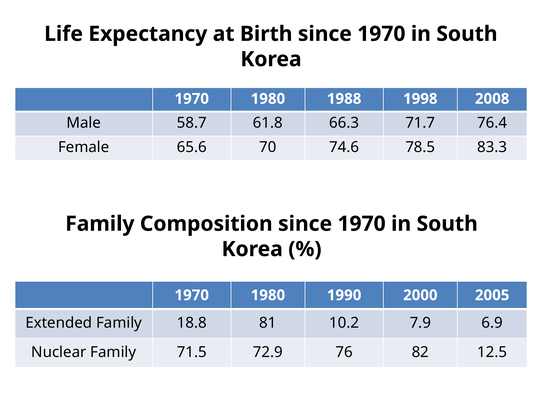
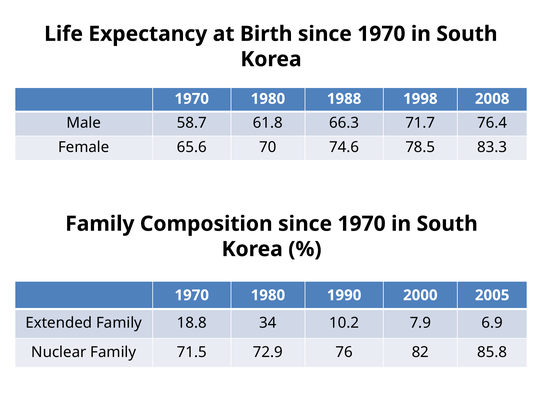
81: 81 -> 34
12.5: 12.5 -> 85.8
